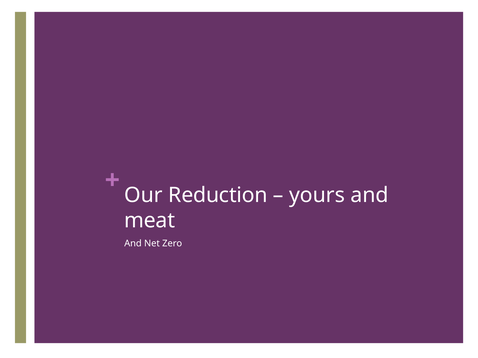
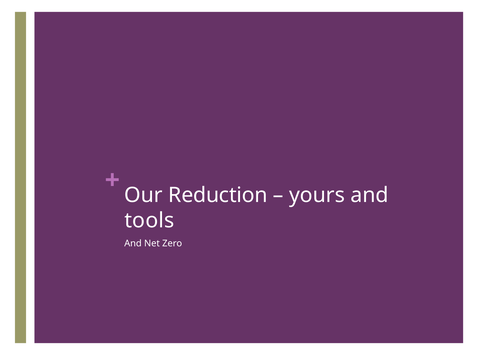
meat: meat -> tools
